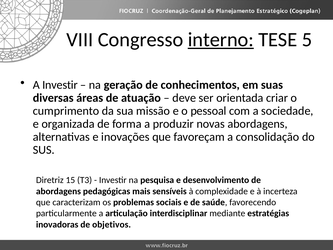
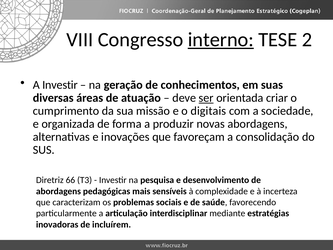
5: 5 -> 2
ser underline: none -> present
pessoal: pessoal -> digitais
15: 15 -> 66
objetivos: objetivos -> incluírem
